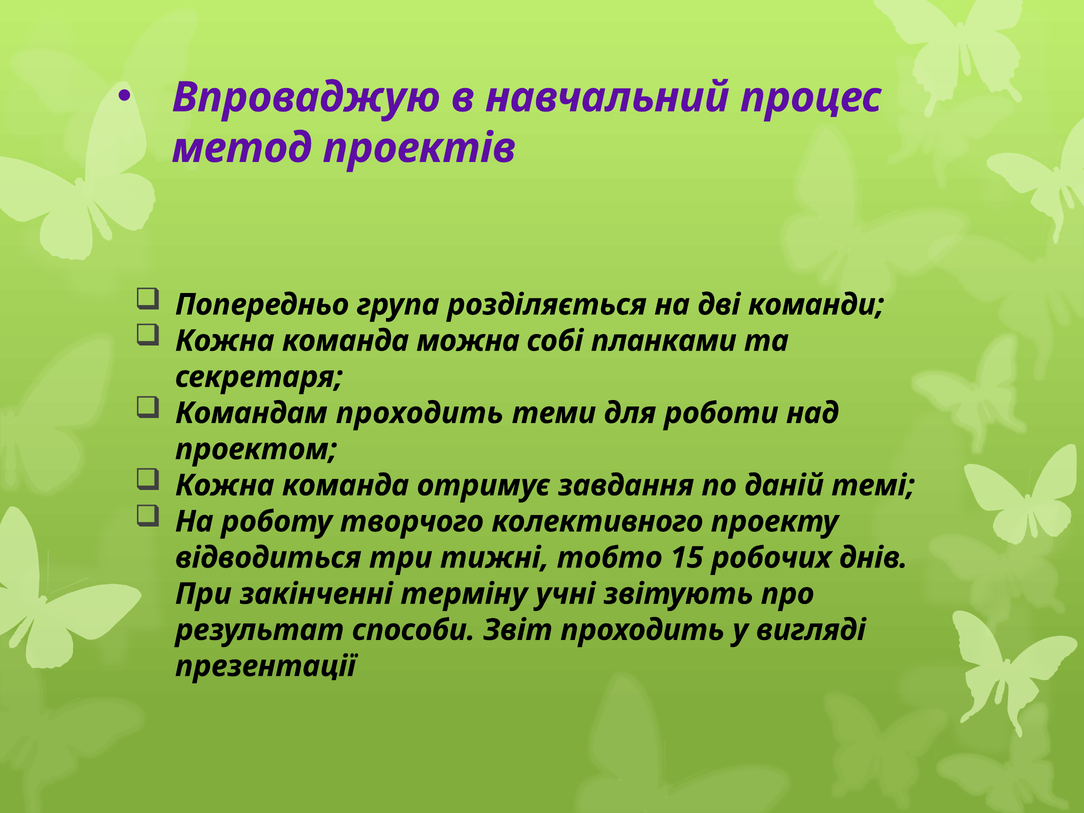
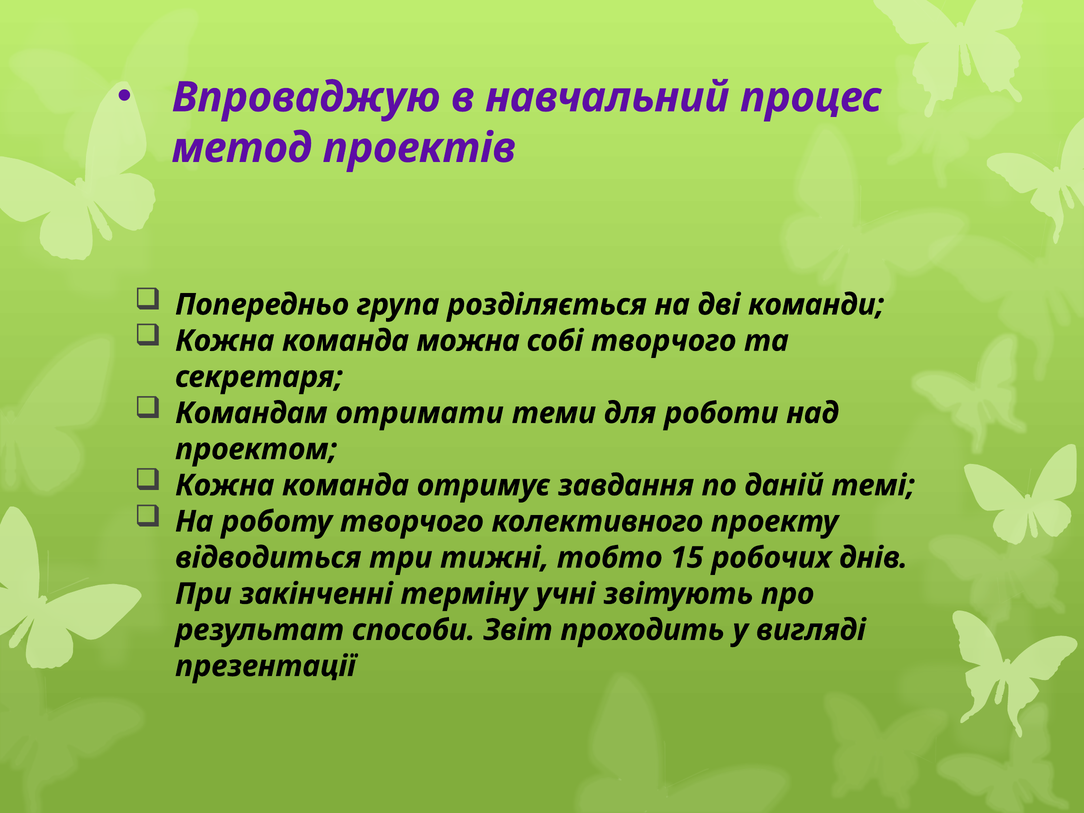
собі планками: планками -> творчого
Командам проходить: проходить -> отримати
